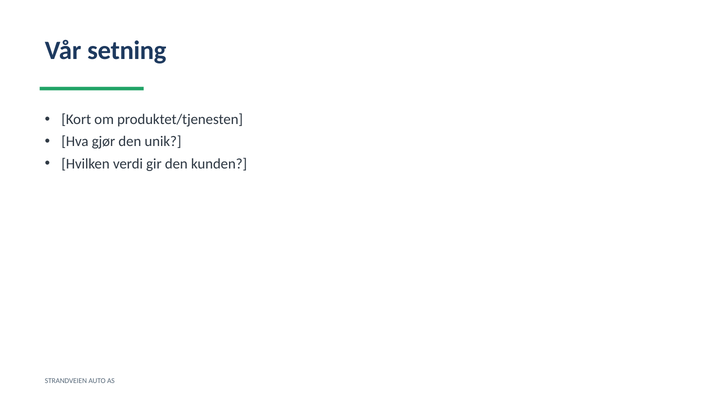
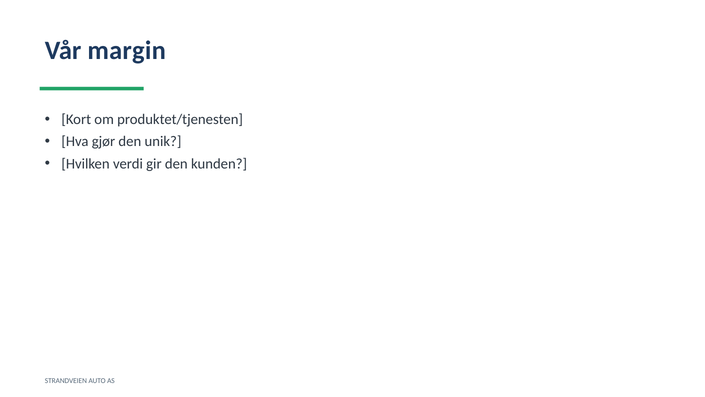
setning: setning -> margin
